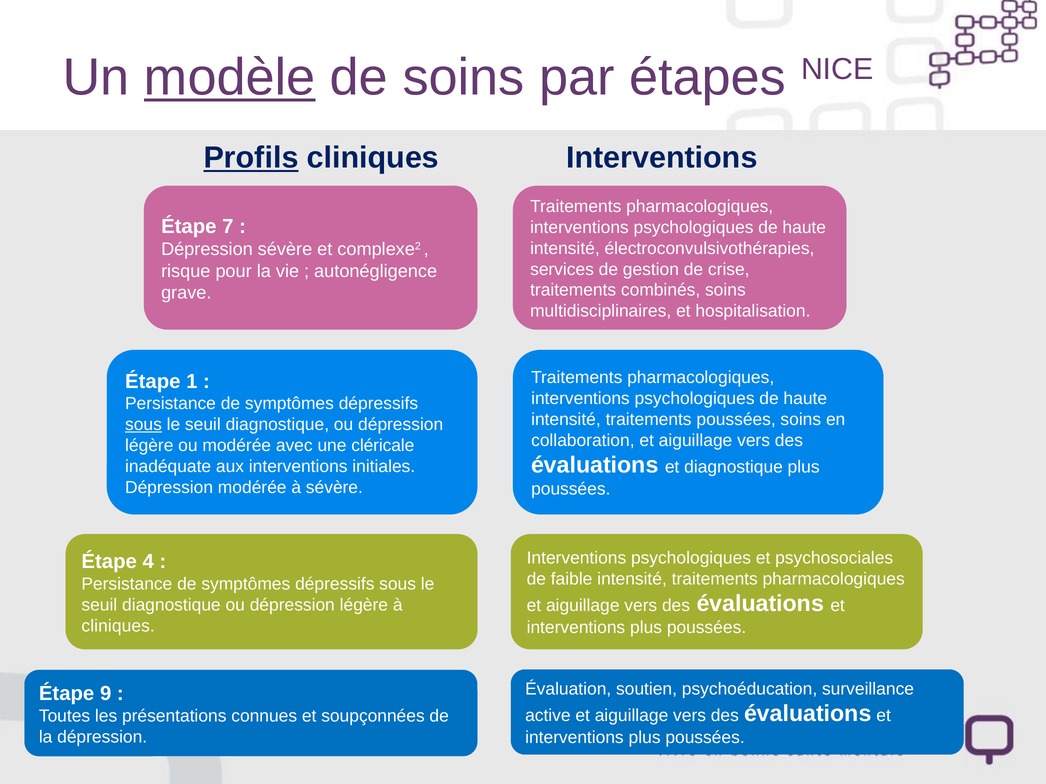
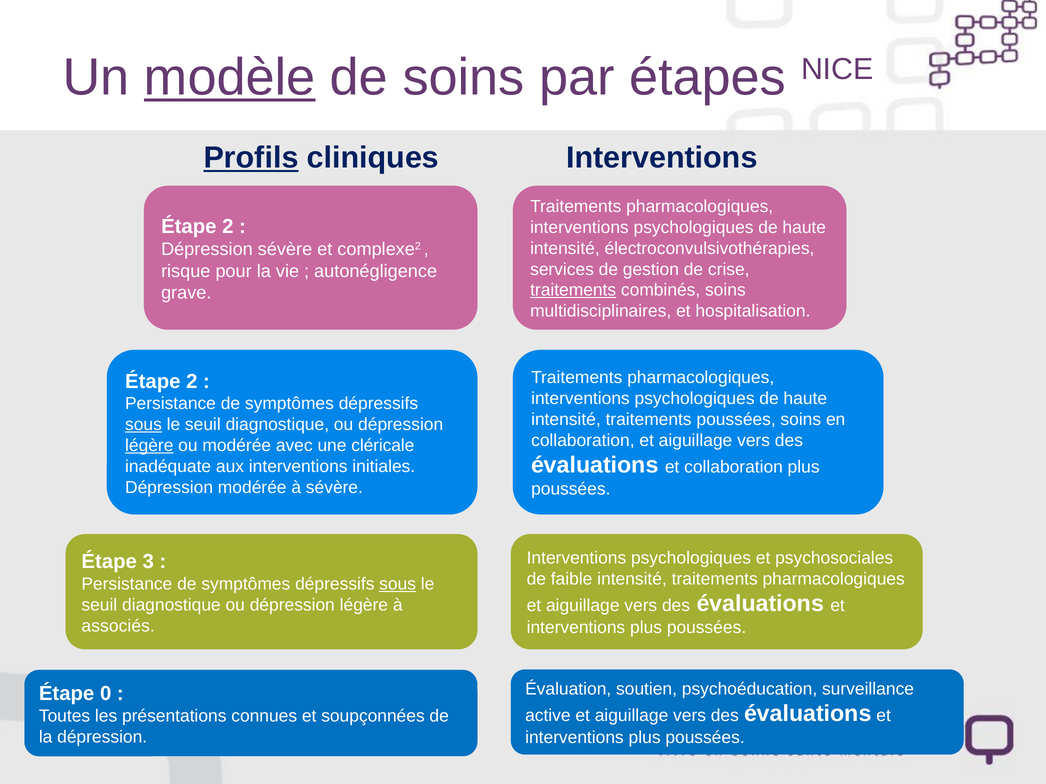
7 at (228, 227): 7 -> 2
traitements at (573, 290) underline: none -> present
1 at (192, 382): 1 -> 2
légère at (149, 446) underline: none -> present
et diagnostique: diagnostique -> collaboration
4: 4 -> 3
sous at (398, 585) underline: none -> present
cliniques at (118, 626): cliniques -> associés
9: 9 -> 0
